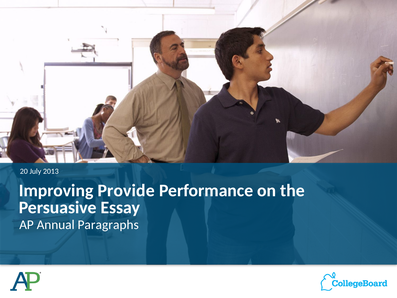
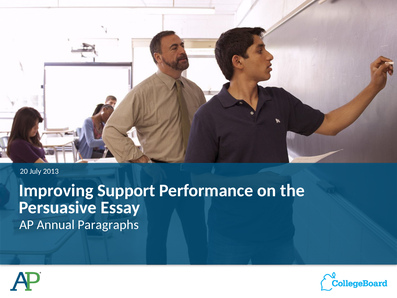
Provide: Provide -> Support
